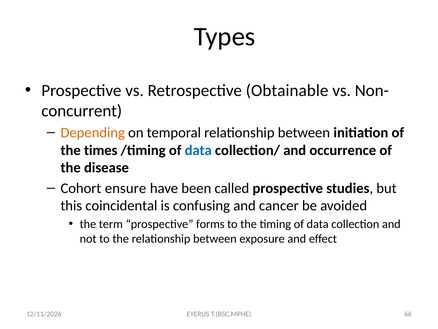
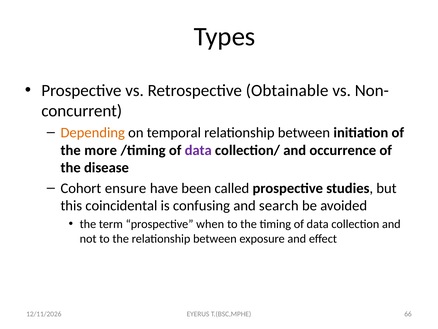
times: times -> more
data at (198, 150) colour: blue -> purple
cancer: cancer -> search
forms: forms -> when
